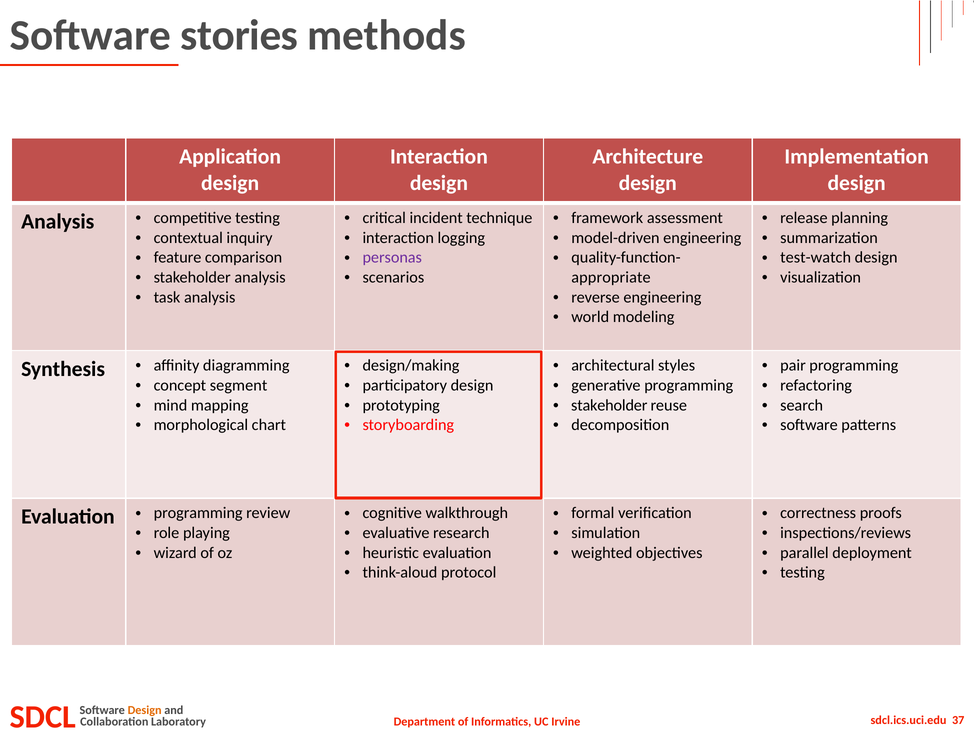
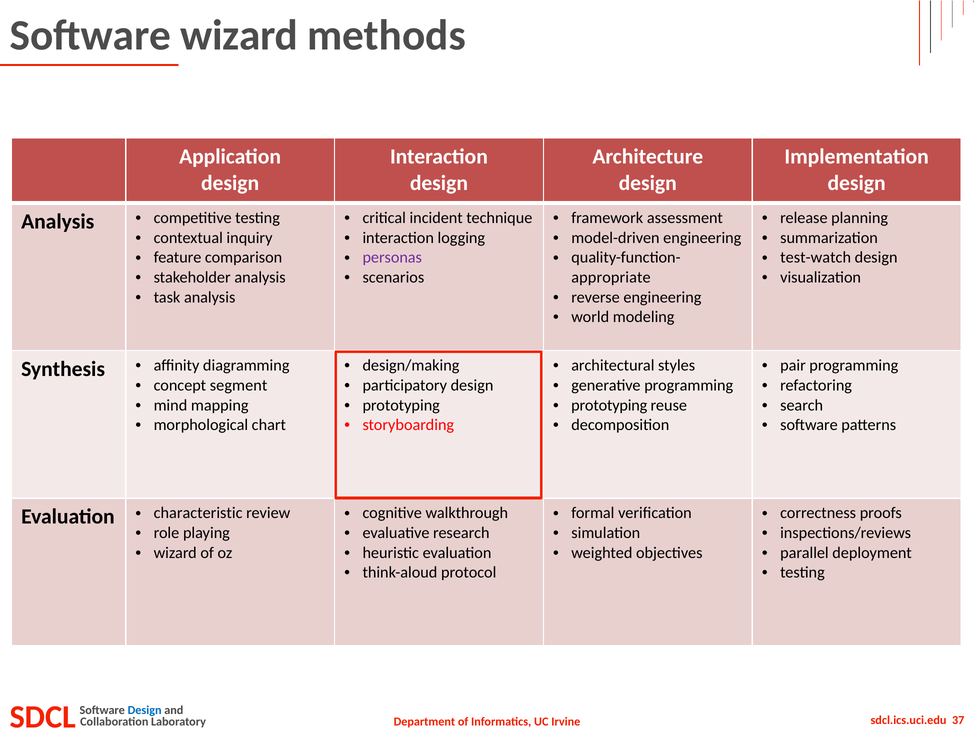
Software stories: stories -> wizard
stakeholder at (609, 405): stakeholder -> prototyping
programming at (198, 513): programming -> characteristic
Design at (145, 709) colour: orange -> blue
